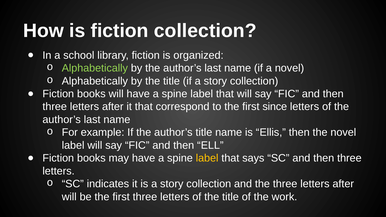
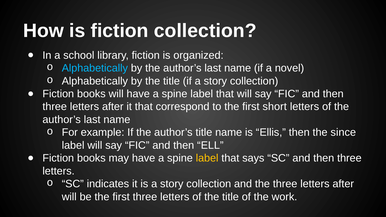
Alphabetically at (95, 68) colour: light green -> light blue
since: since -> short
the novel: novel -> since
